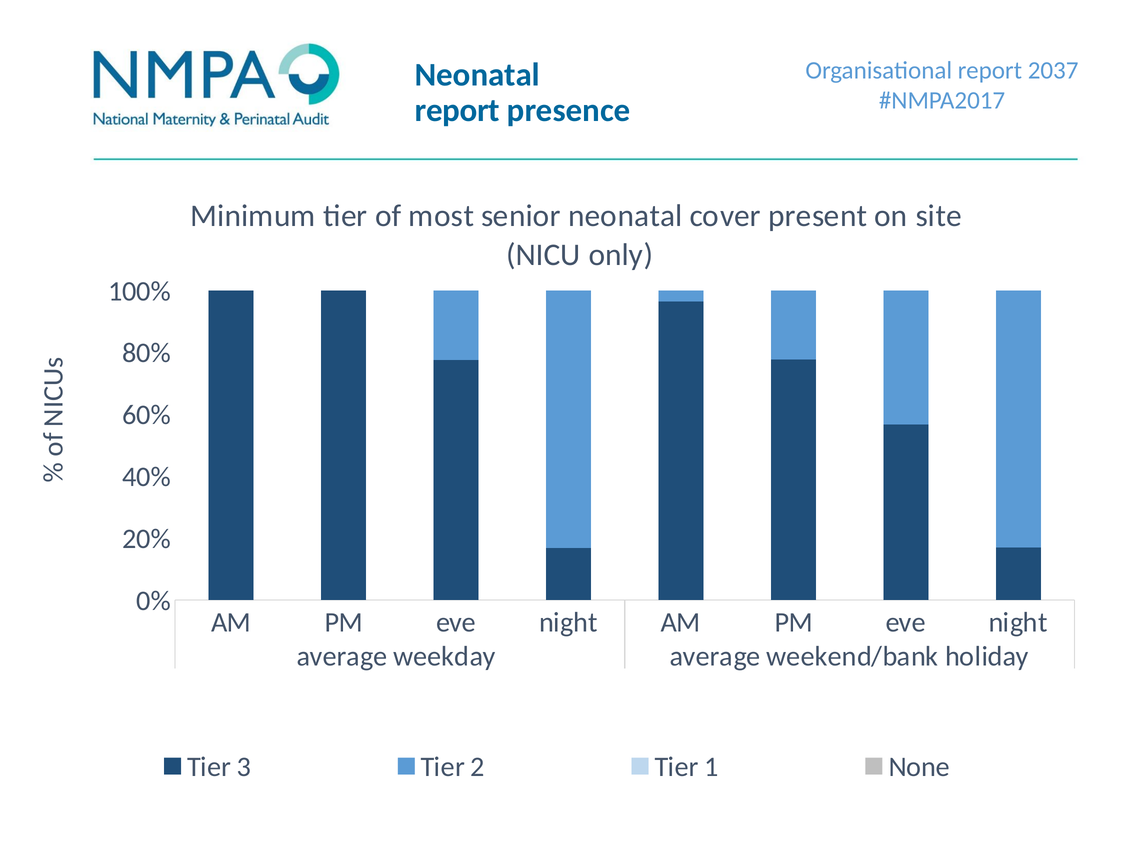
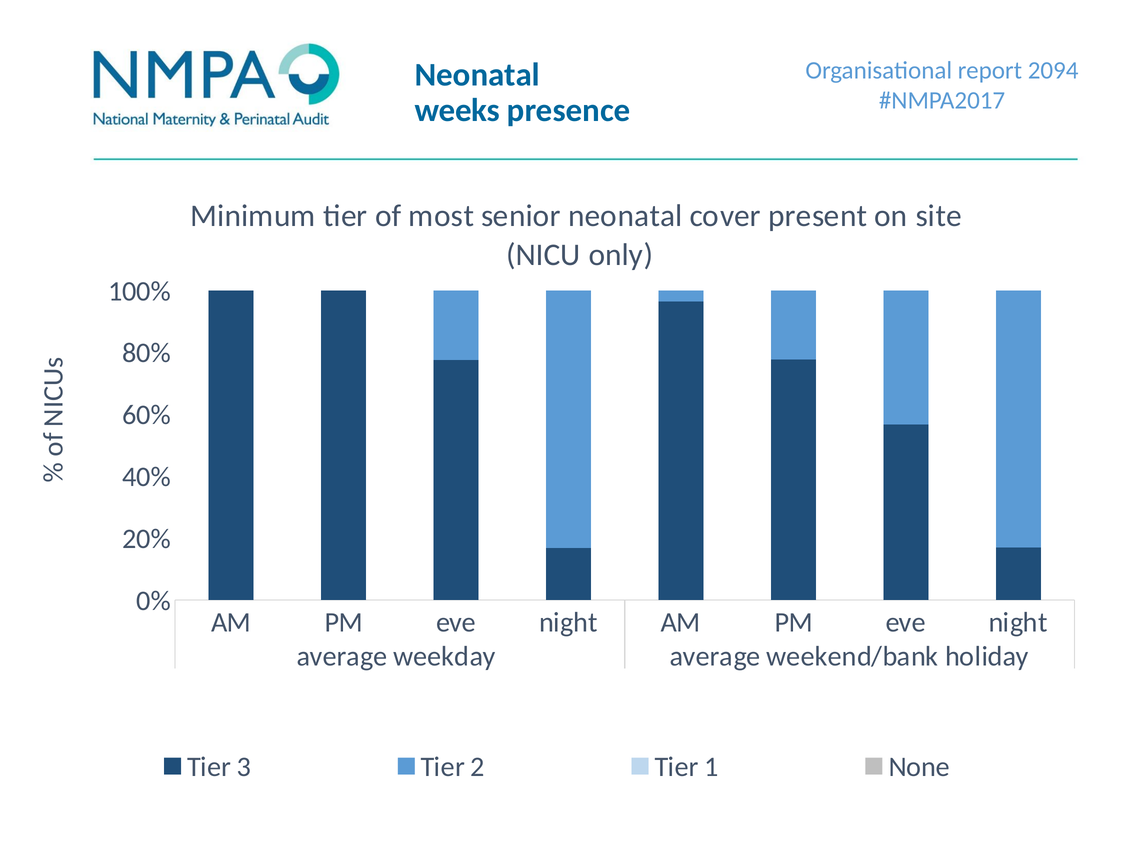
2037: 2037 -> 2094
report at (457, 110): report -> weeks
